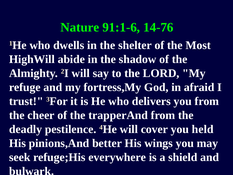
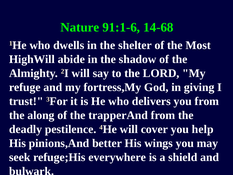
14-76: 14-76 -> 14-68
afraid: afraid -> giving
cheer: cheer -> along
held: held -> help
